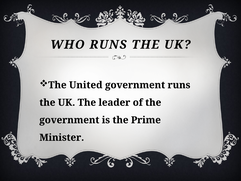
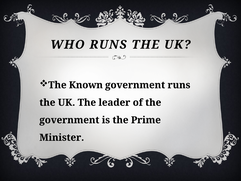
United: United -> Known
